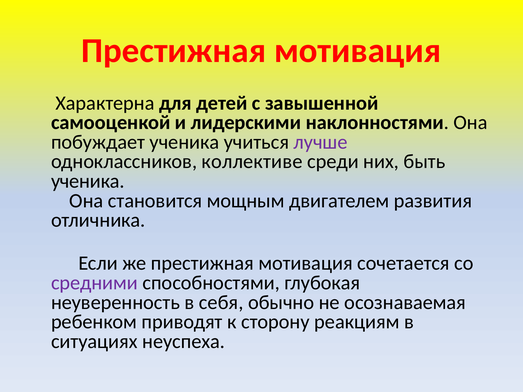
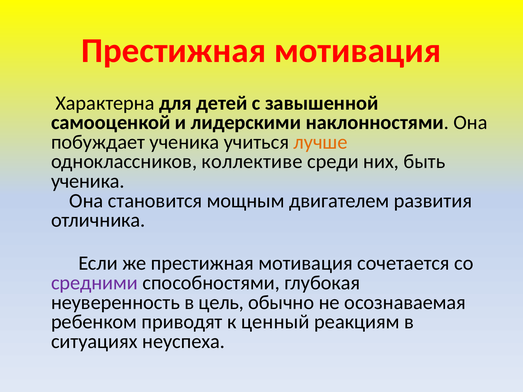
лучше colour: purple -> orange
себя: себя -> цель
сторону: сторону -> ценный
